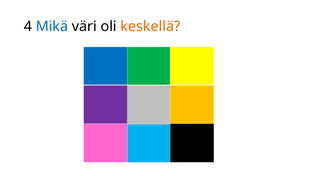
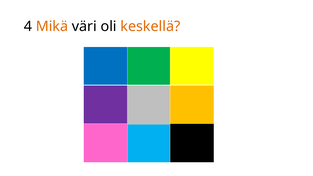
Mikä colour: blue -> orange
